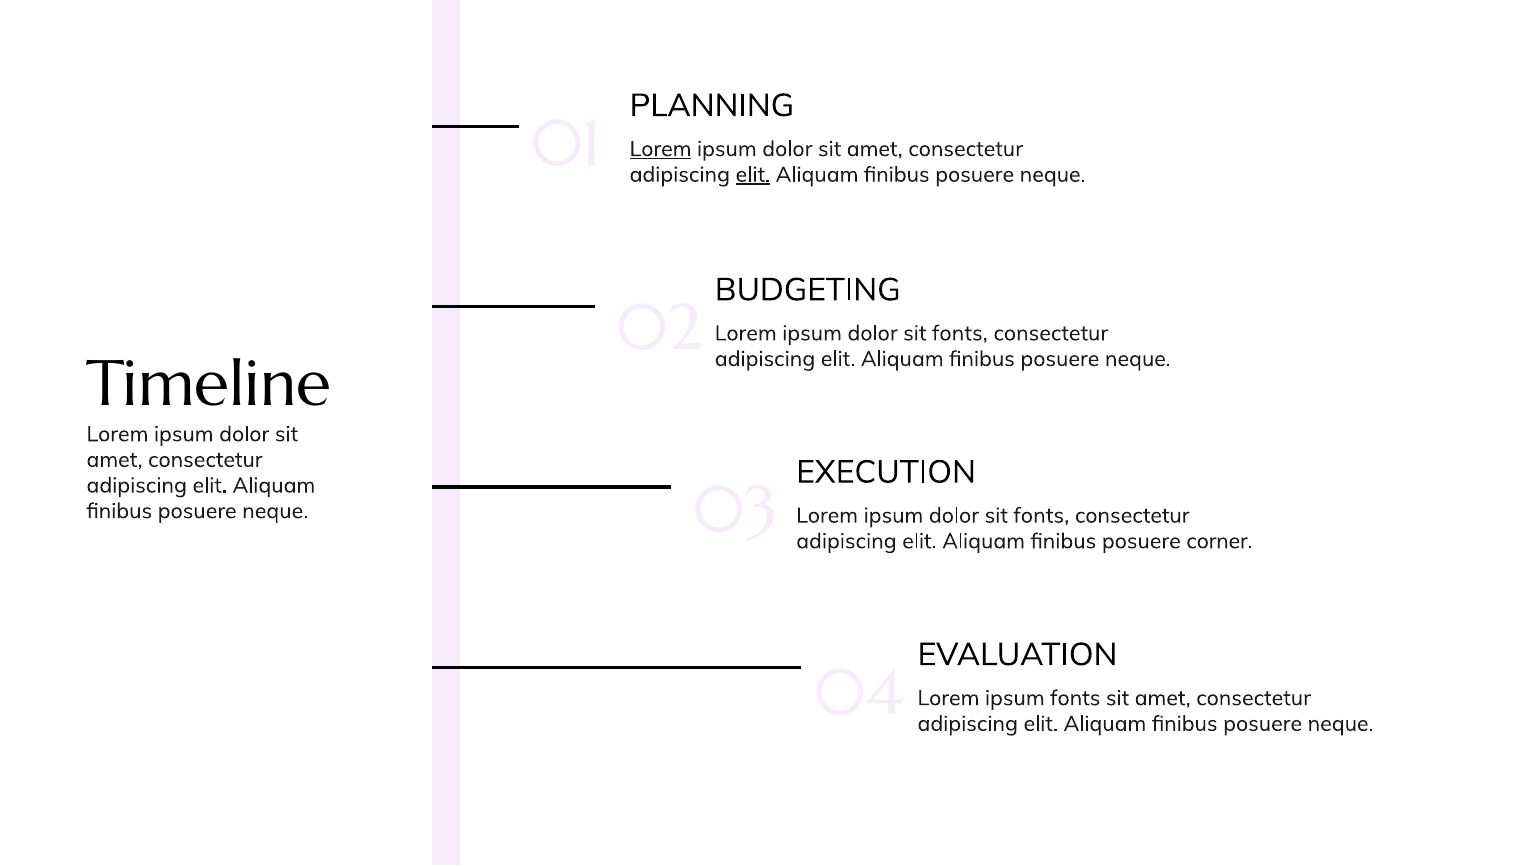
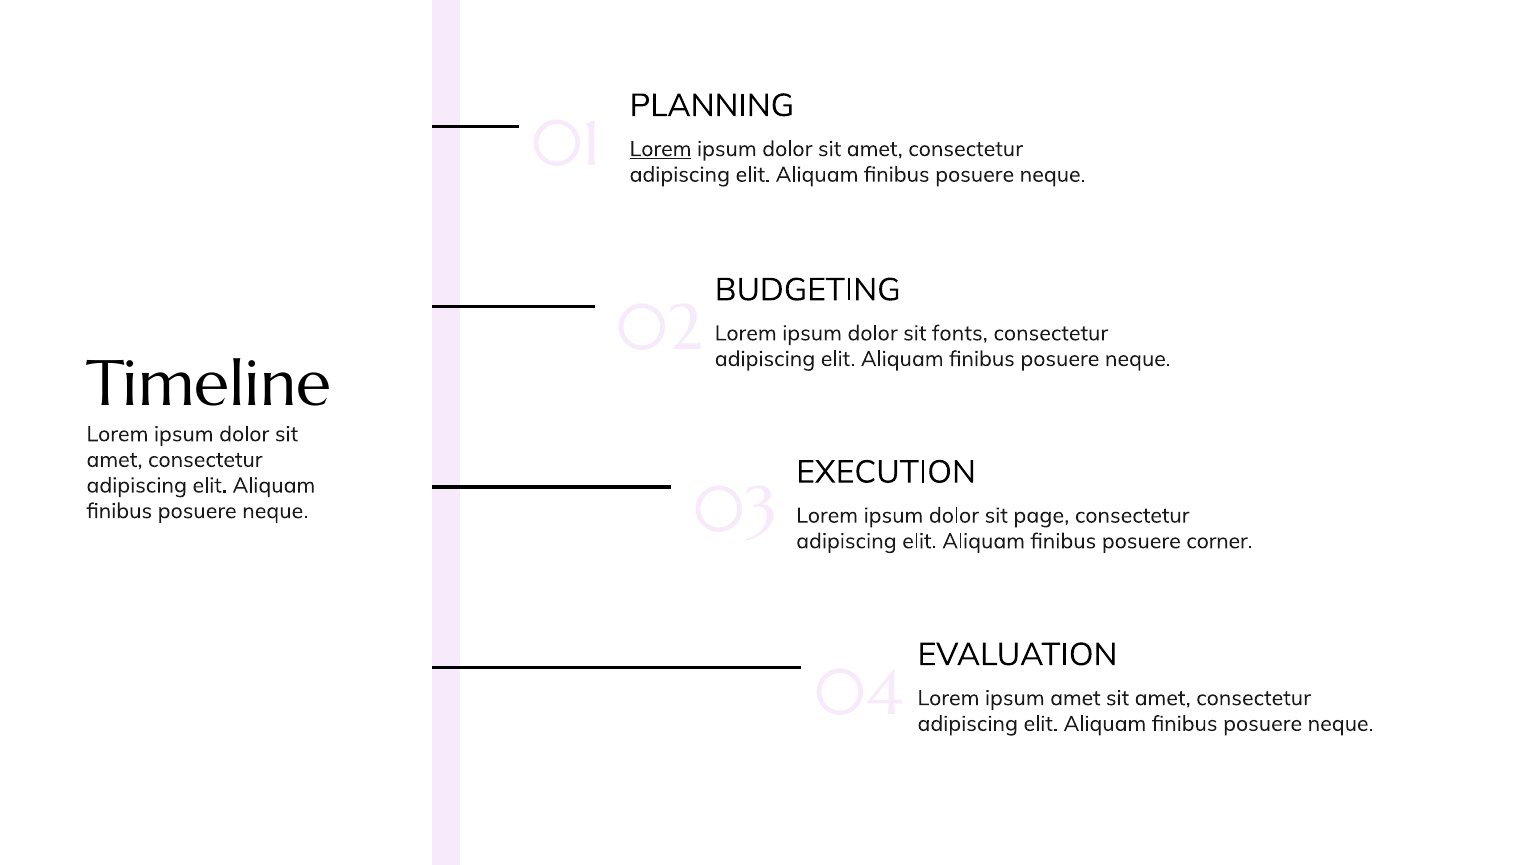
elit at (753, 175) underline: present -> none
fonts at (1041, 516): fonts -> page
ipsum fonts: fonts -> amet
